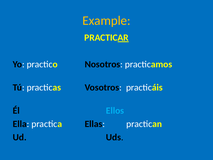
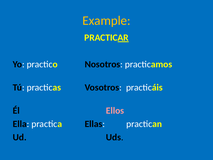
Ellos colour: light blue -> pink
